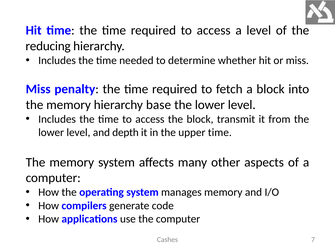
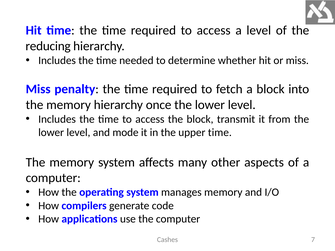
base: base -> once
depth: depth -> mode
